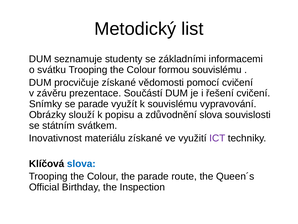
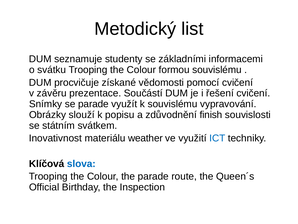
zdůvodnění slova: slova -> finish
materiálu získané: získané -> weather
ICT colour: purple -> blue
